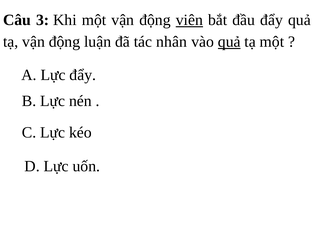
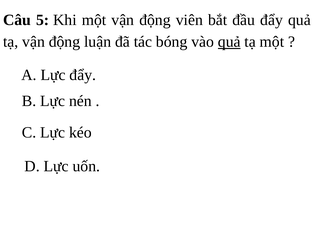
3: 3 -> 5
viên underline: present -> none
nhân: nhân -> bóng
